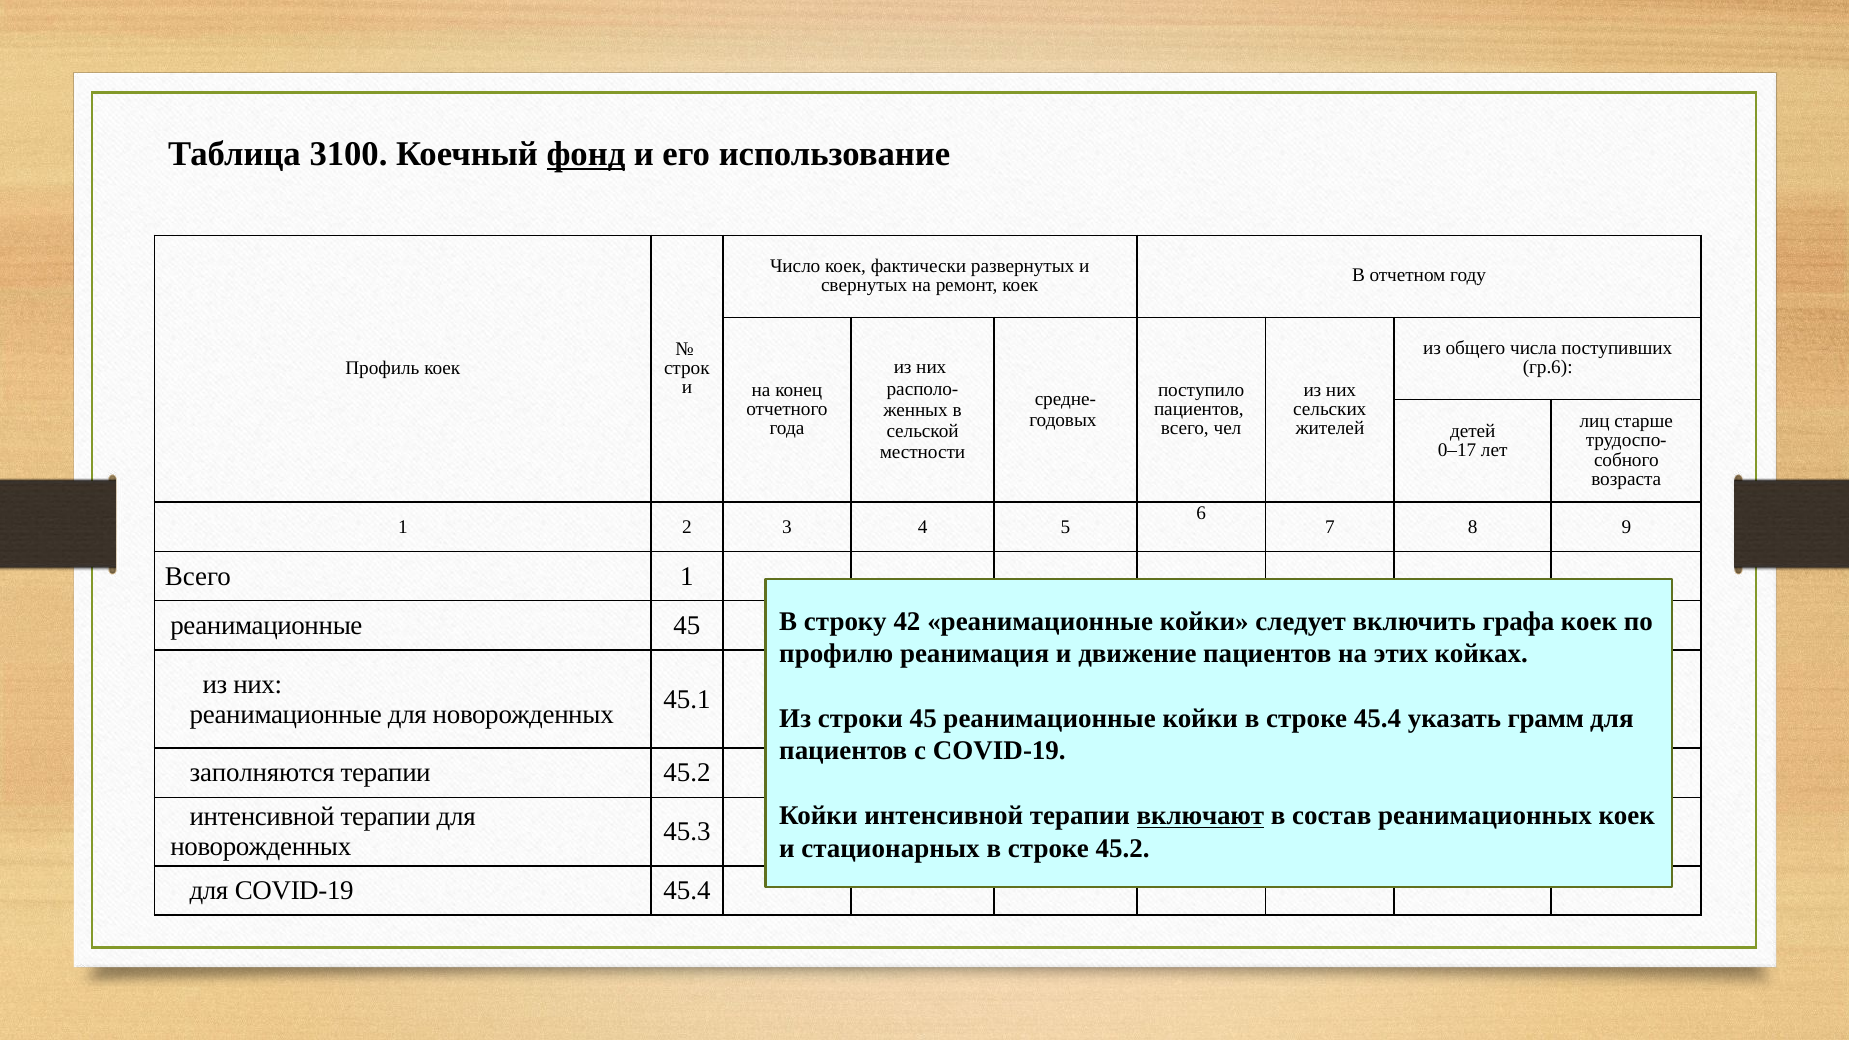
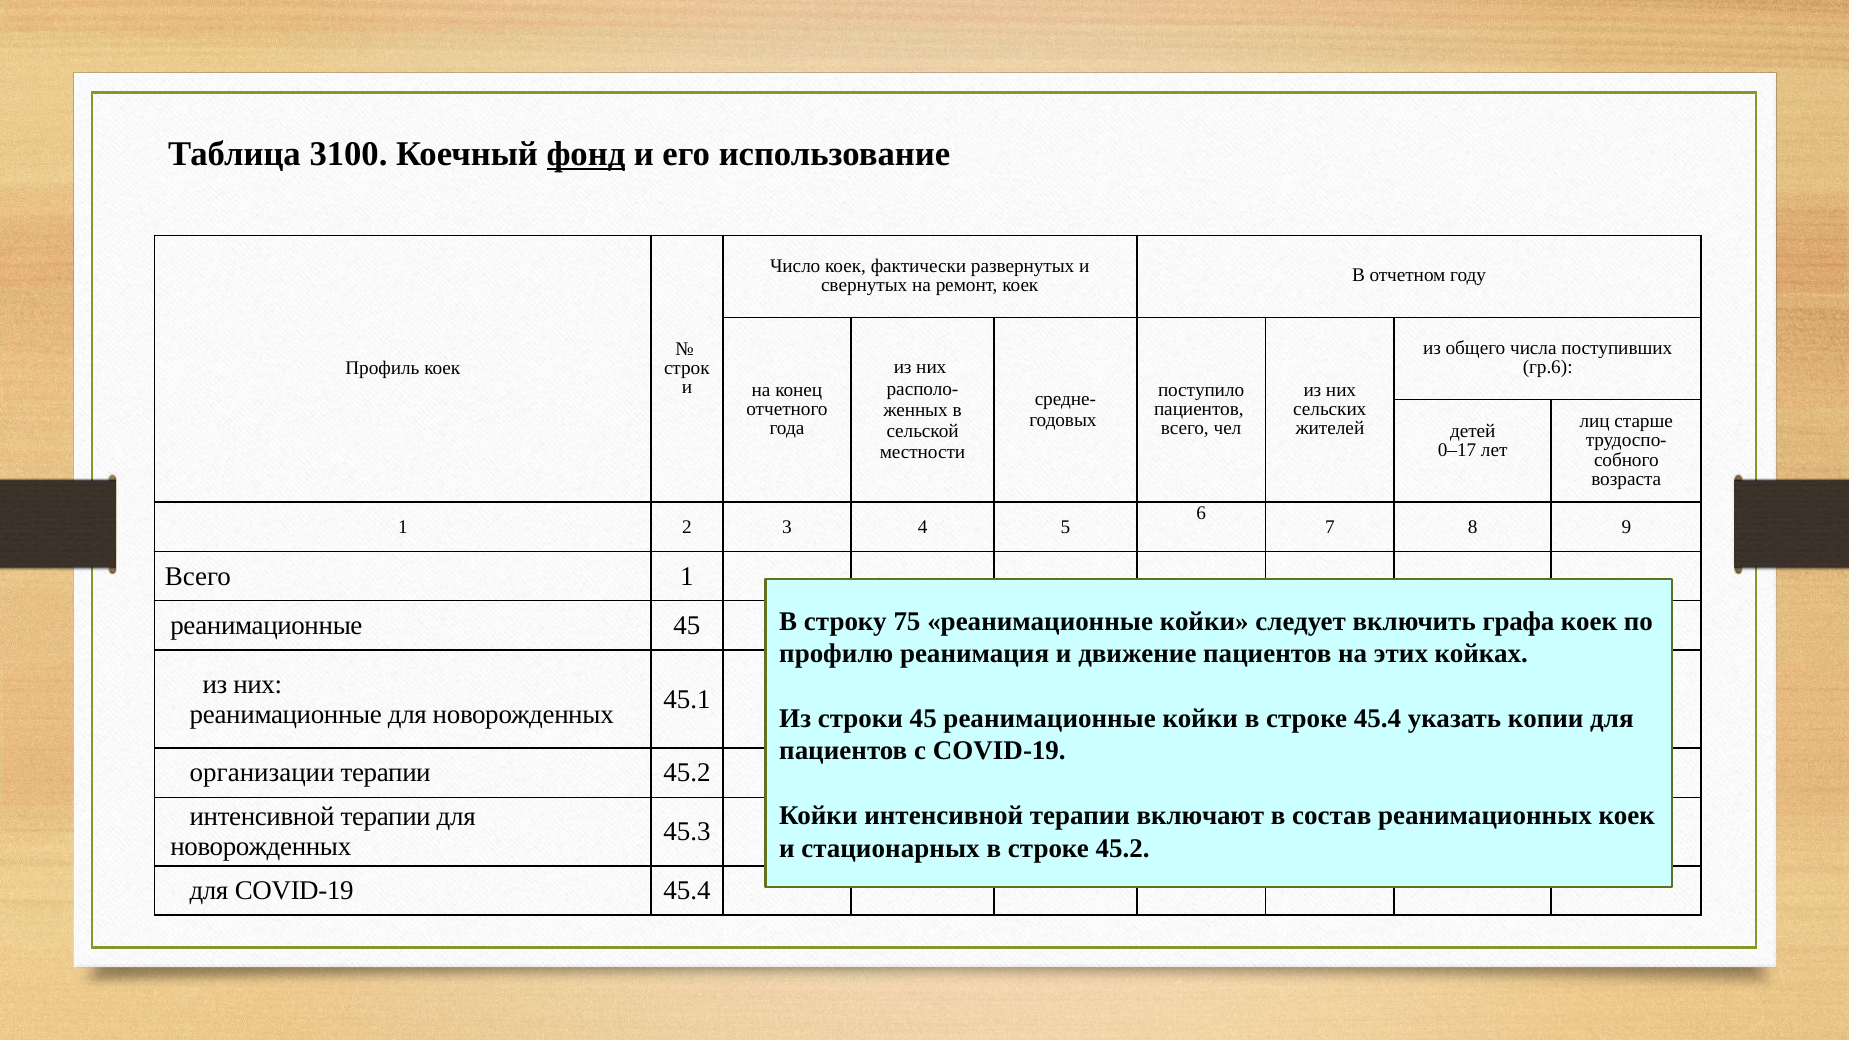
42: 42 -> 75
грамм: грамм -> копии
заполняются: заполняются -> организации
включают underline: present -> none
